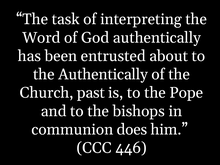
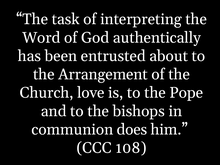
the Authentically: Authentically -> Arrangement
past: past -> love
446: 446 -> 108
